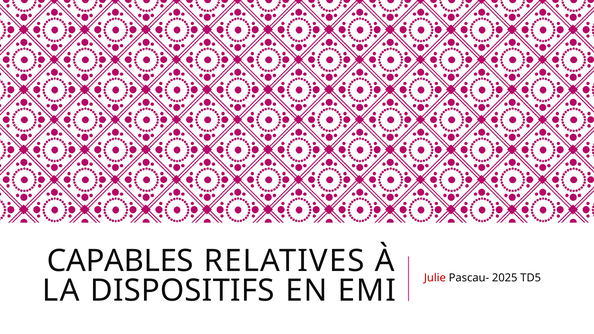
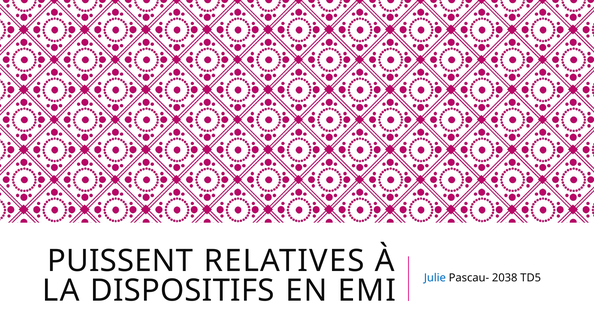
CAPABLES: CAPABLES -> PUISSENT
Julie colour: red -> blue
2025: 2025 -> 2038
